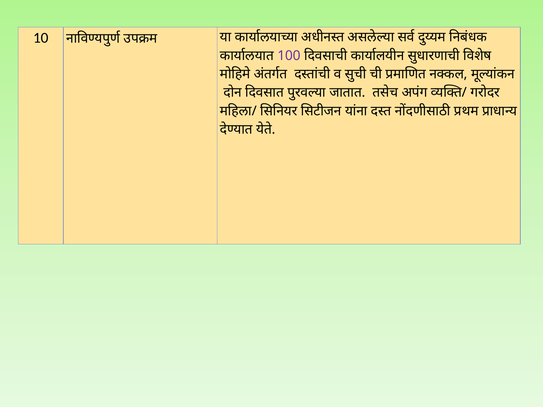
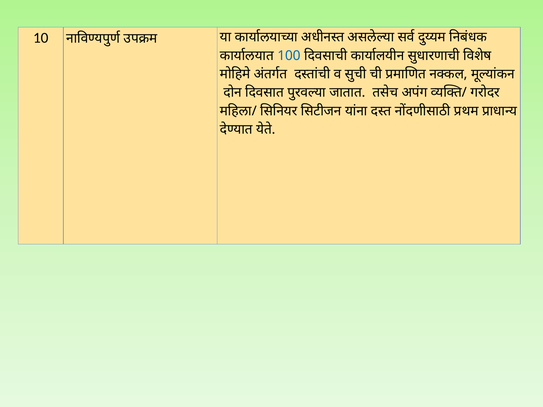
100 colour: purple -> blue
